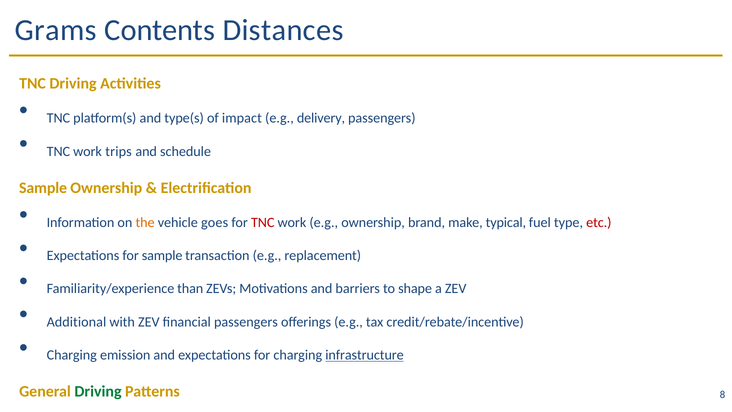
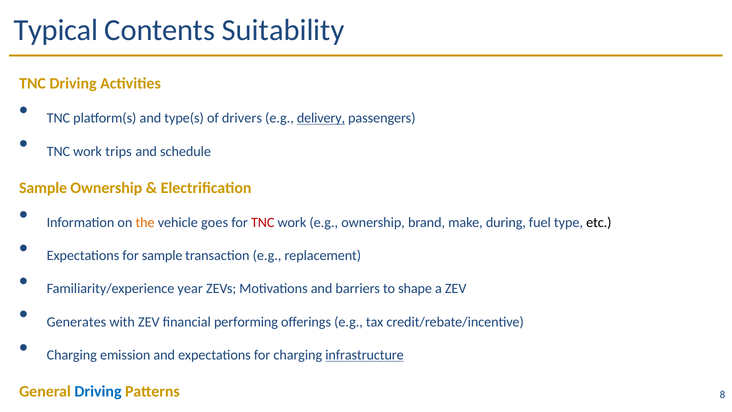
Grams: Grams -> Typical
Contents Distances: Distances -> Suitability
impact: impact -> drivers
delivery underline: none -> present
typical: typical -> during
etc colour: red -> black
than: than -> year
Additional: Additional -> Generates
financial passengers: passengers -> performing
Driving at (98, 391) colour: green -> blue
